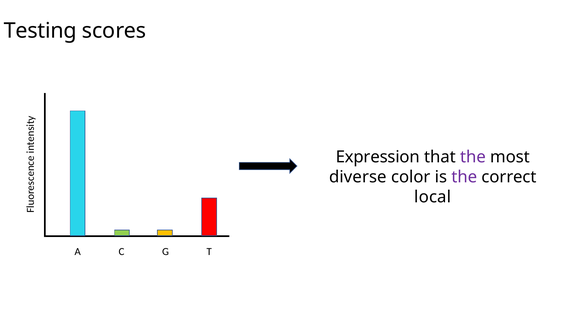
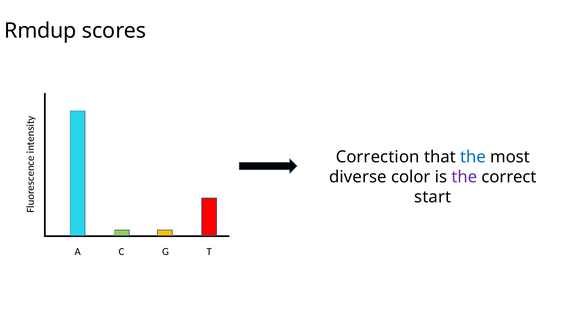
Testing: Testing -> Rmdup
Expression: Expression -> Correction
the at (473, 157) colour: purple -> blue
local: local -> start
